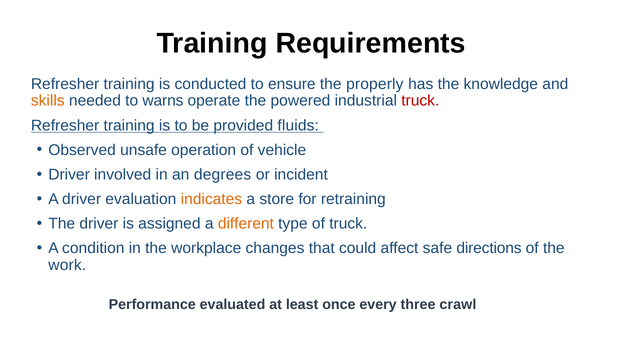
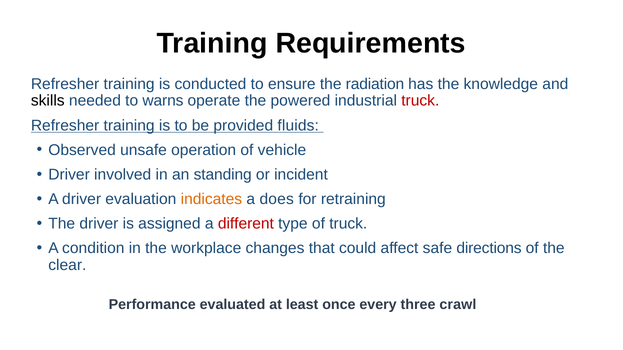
properly: properly -> radiation
skills colour: orange -> black
degrees: degrees -> standing
store: store -> does
different colour: orange -> red
work: work -> clear
